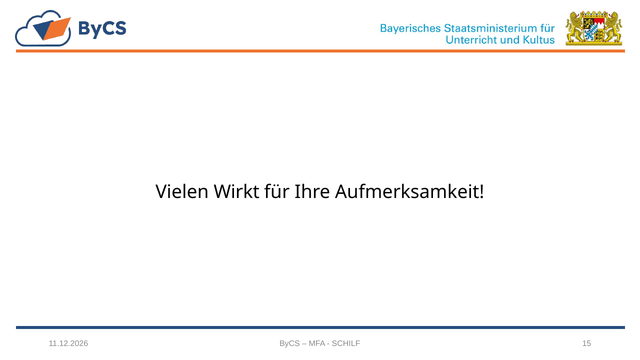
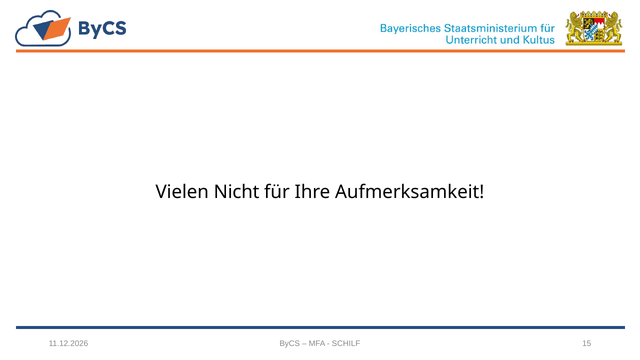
Wirkt: Wirkt -> Nicht
